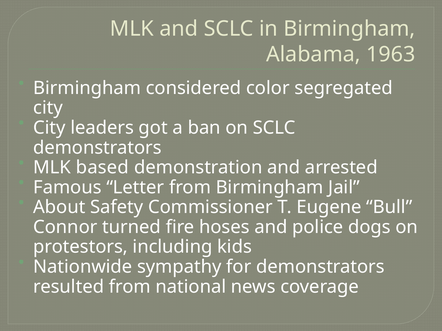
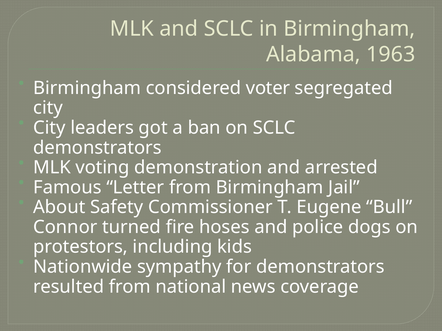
color: color -> voter
based: based -> voting
